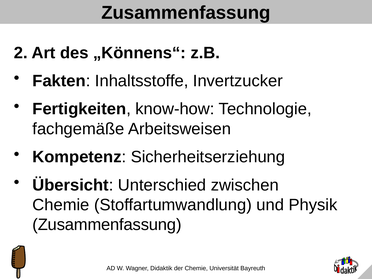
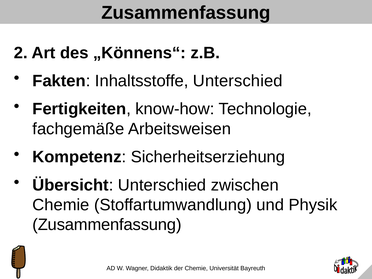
Inhaltsstoffe Invertzucker: Invertzucker -> Unterschied
